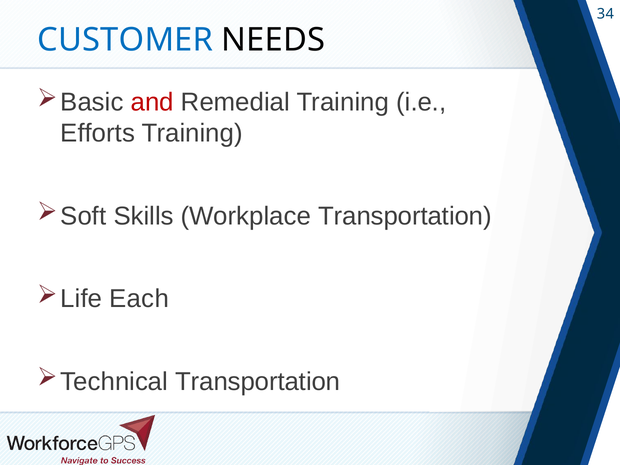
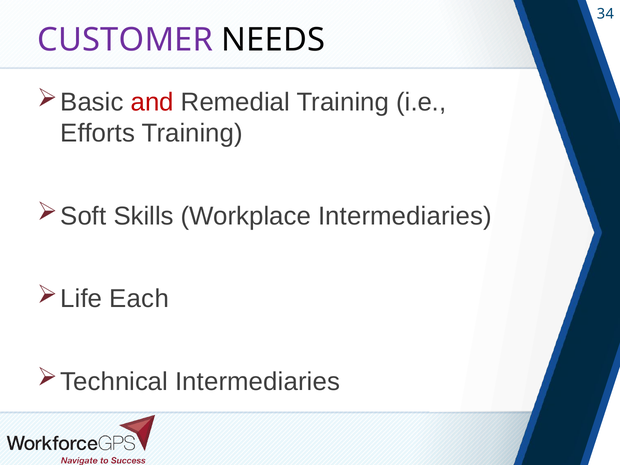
CUSTOMER colour: blue -> purple
Workplace Transportation: Transportation -> Intermediaries
Transportation at (258, 382): Transportation -> Intermediaries
